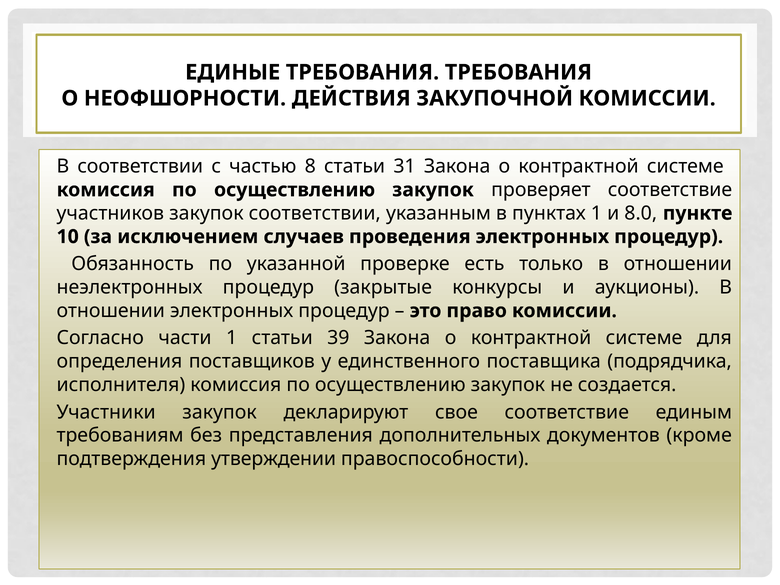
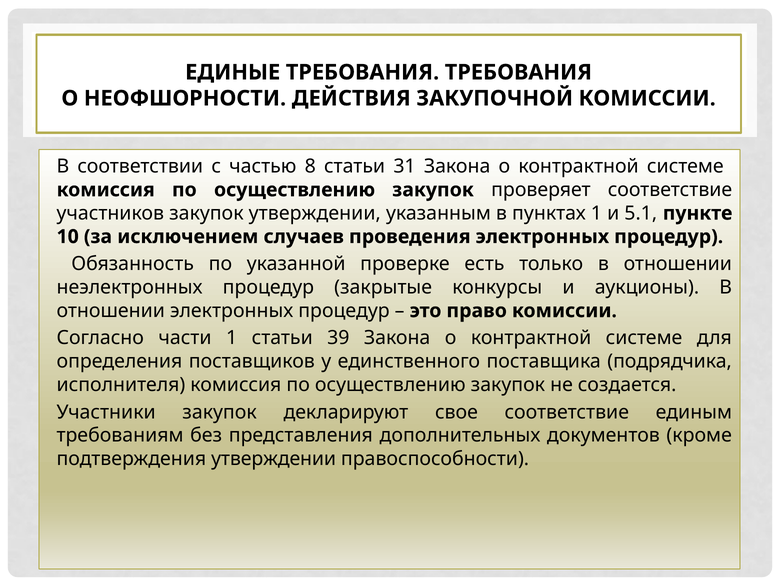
закупок соответствии: соответствии -> утверждении
8.0: 8.0 -> 5.1
